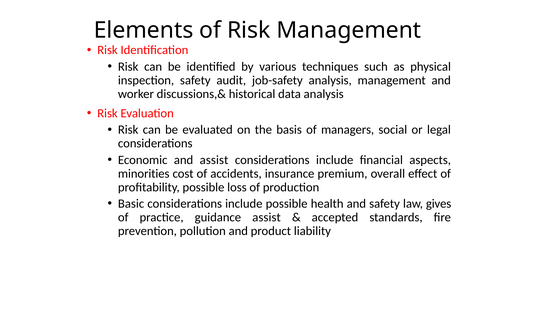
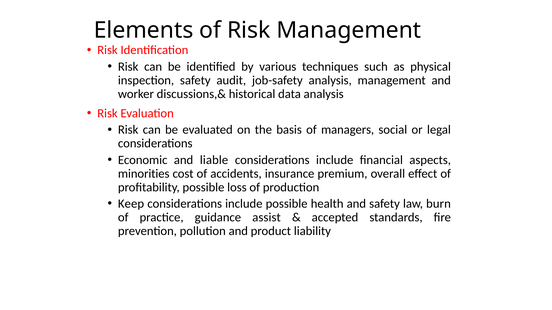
and assist: assist -> liable
Basic: Basic -> Keep
gives: gives -> burn
